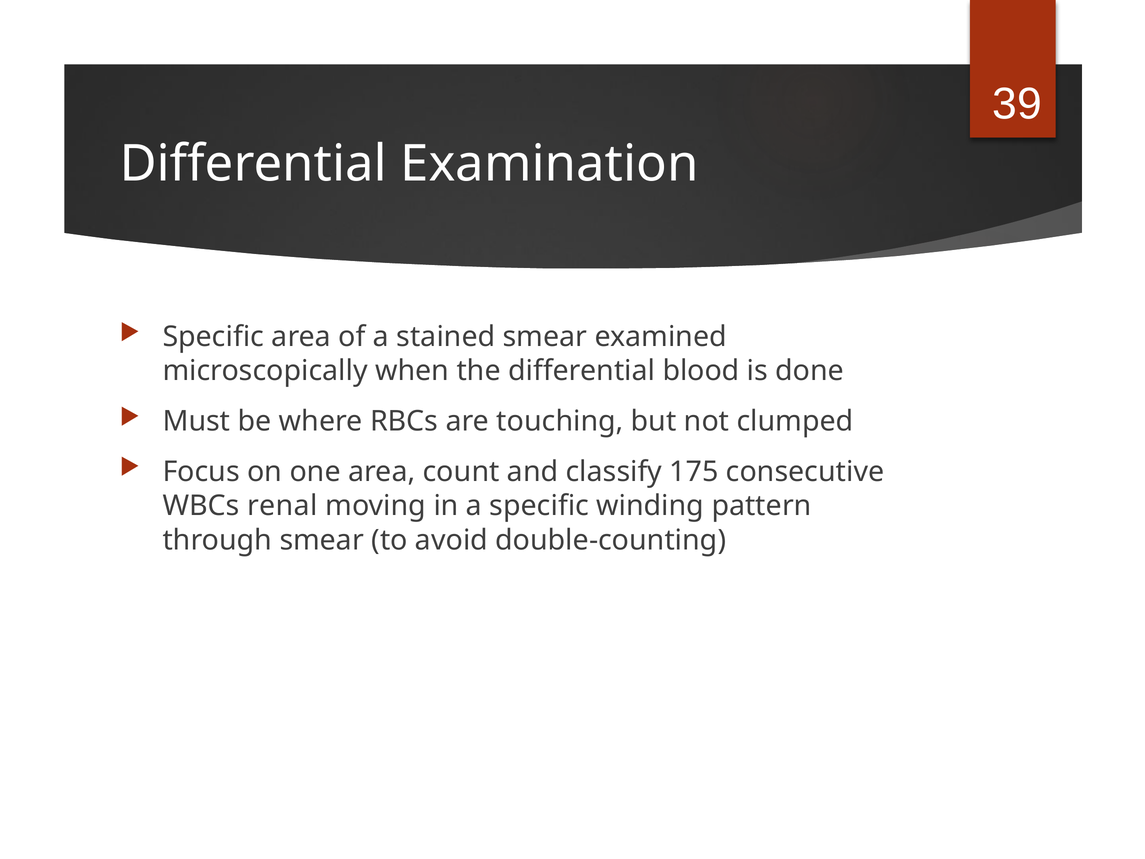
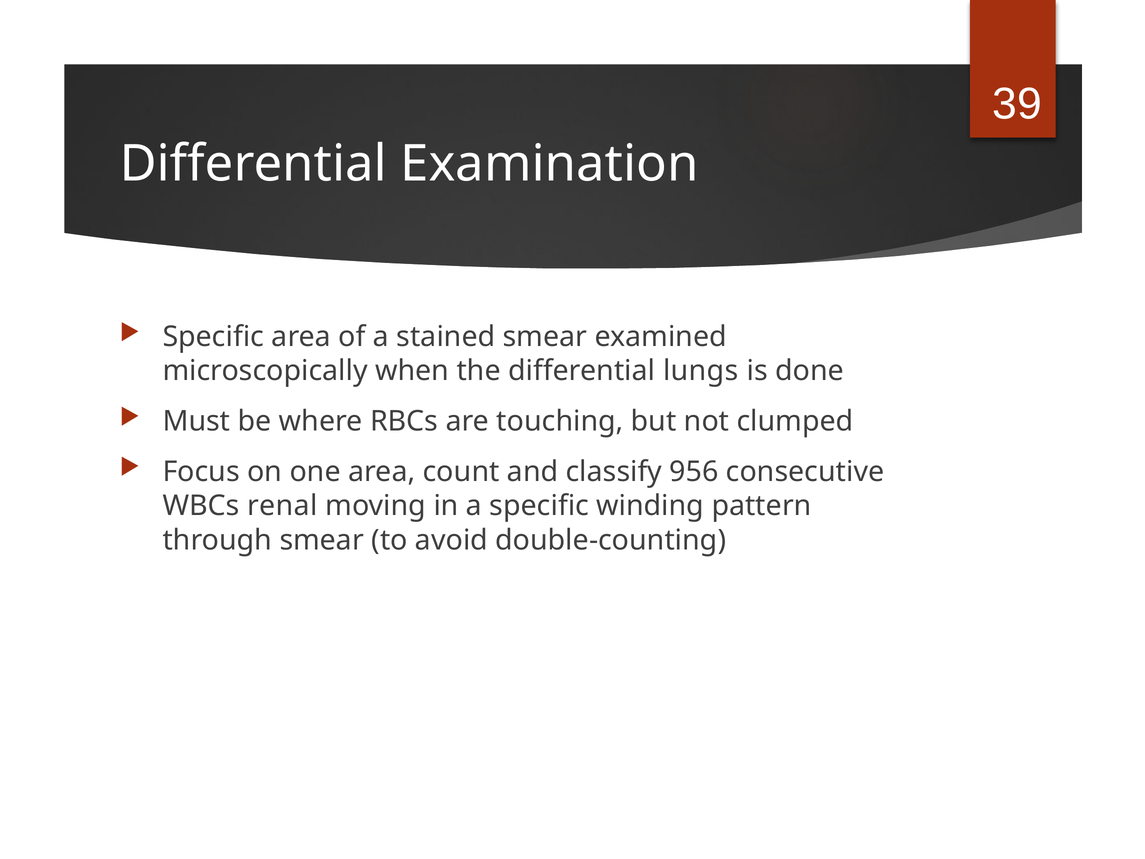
blood: blood -> lungs
175: 175 -> 956
